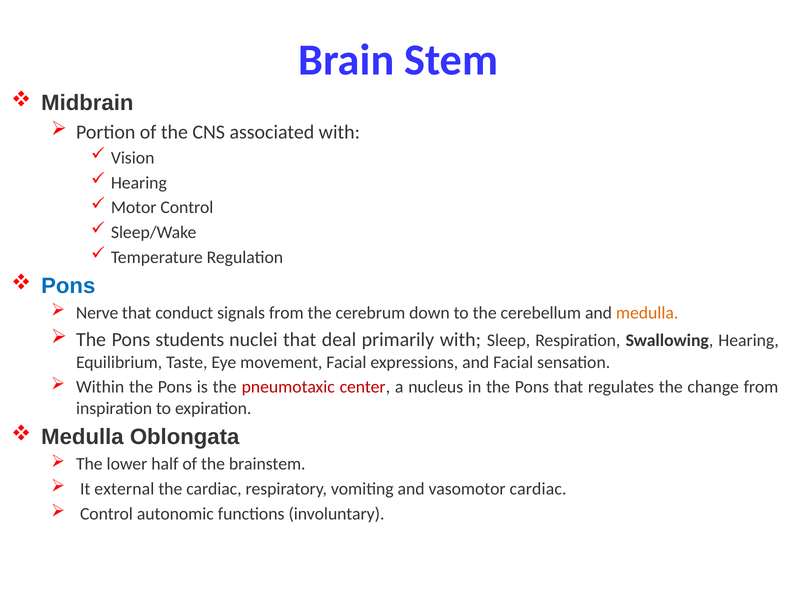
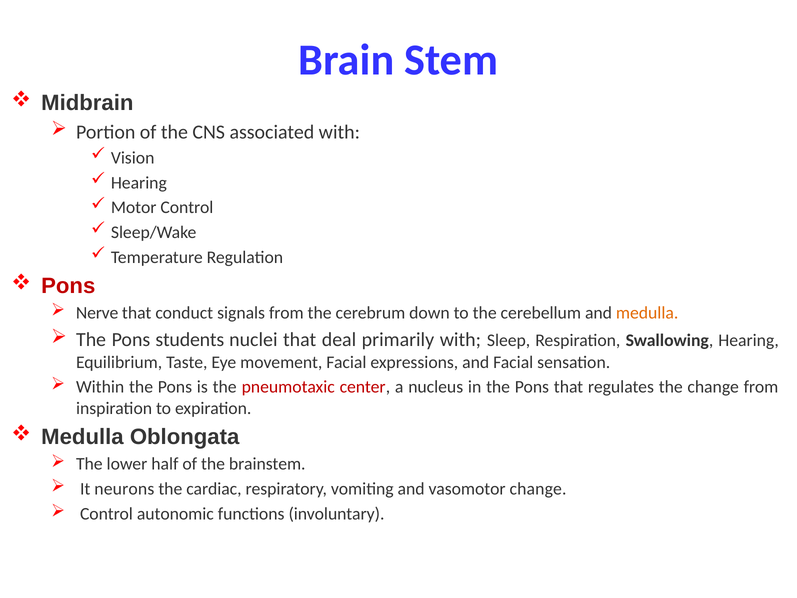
Pons at (68, 286) colour: blue -> red
external: external -> neurons
vasomotor cardiac: cardiac -> change
